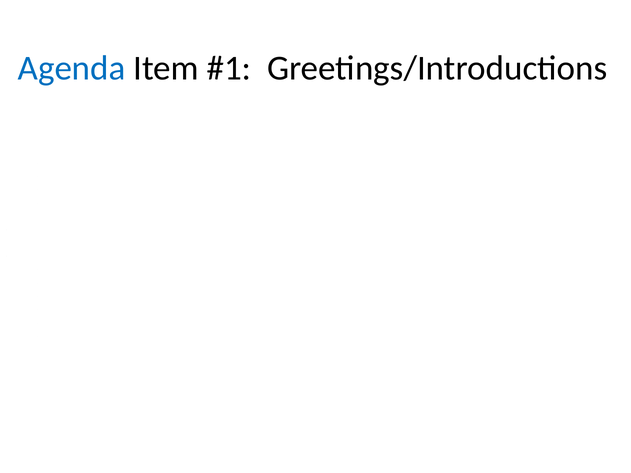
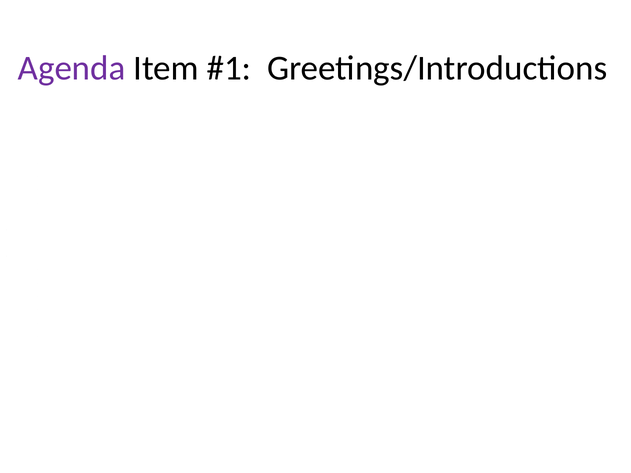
Agenda colour: blue -> purple
